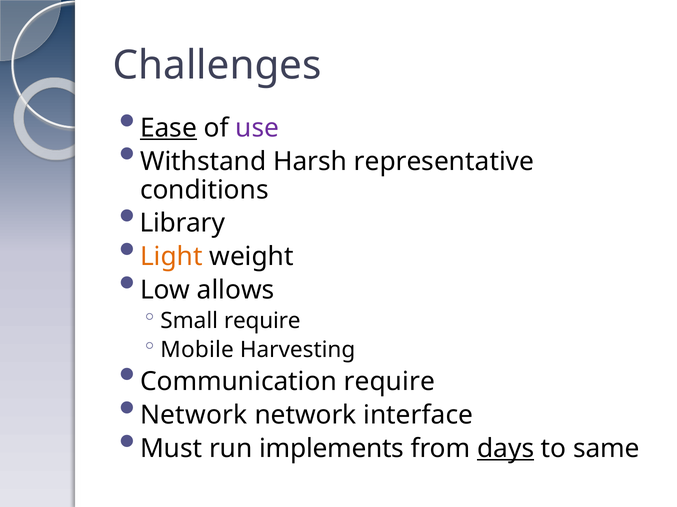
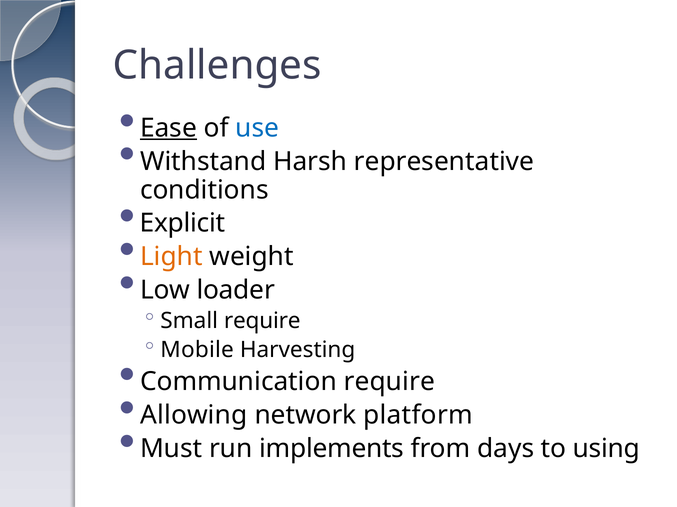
use colour: purple -> blue
Library: Library -> Explicit
allows: allows -> loader
Network at (194, 416): Network -> Allowing
interface: interface -> platform
days underline: present -> none
same: same -> using
